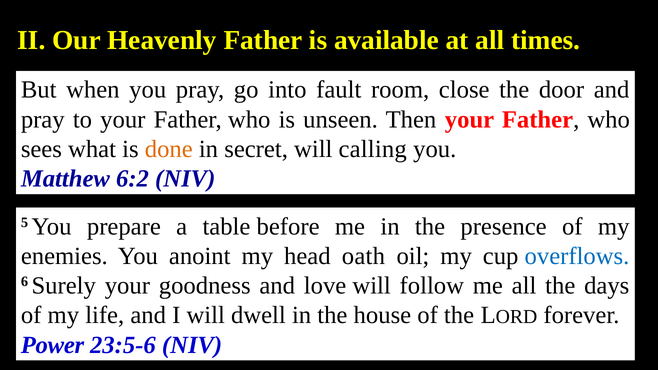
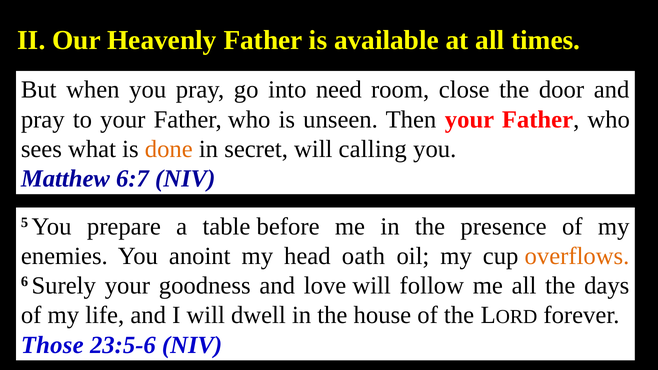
fault: fault -> need
6:2: 6:2 -> 6:7
overflows colour: blue -> orange
Power: Power -> Those
